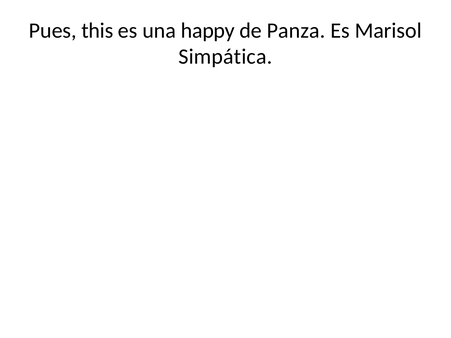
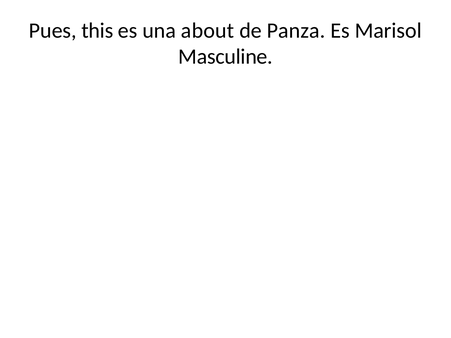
happy: happy -> about
Simpática: Simpática -> Masculine
